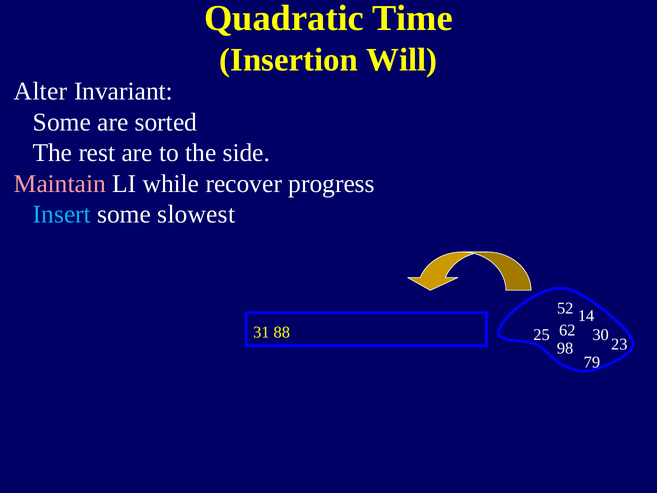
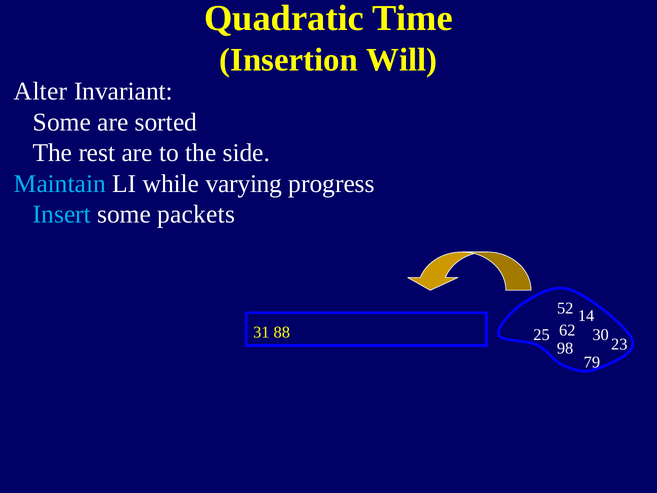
Maintain colour: pink -> light blue
recover: recover -> varying
slowest: slowest -> packets
